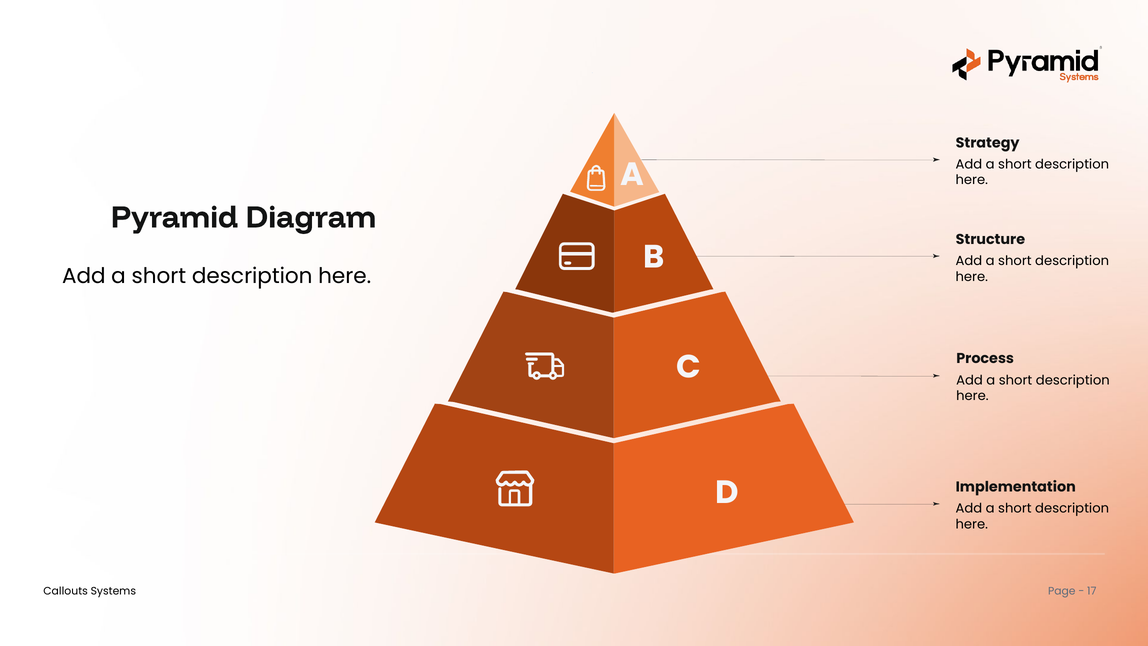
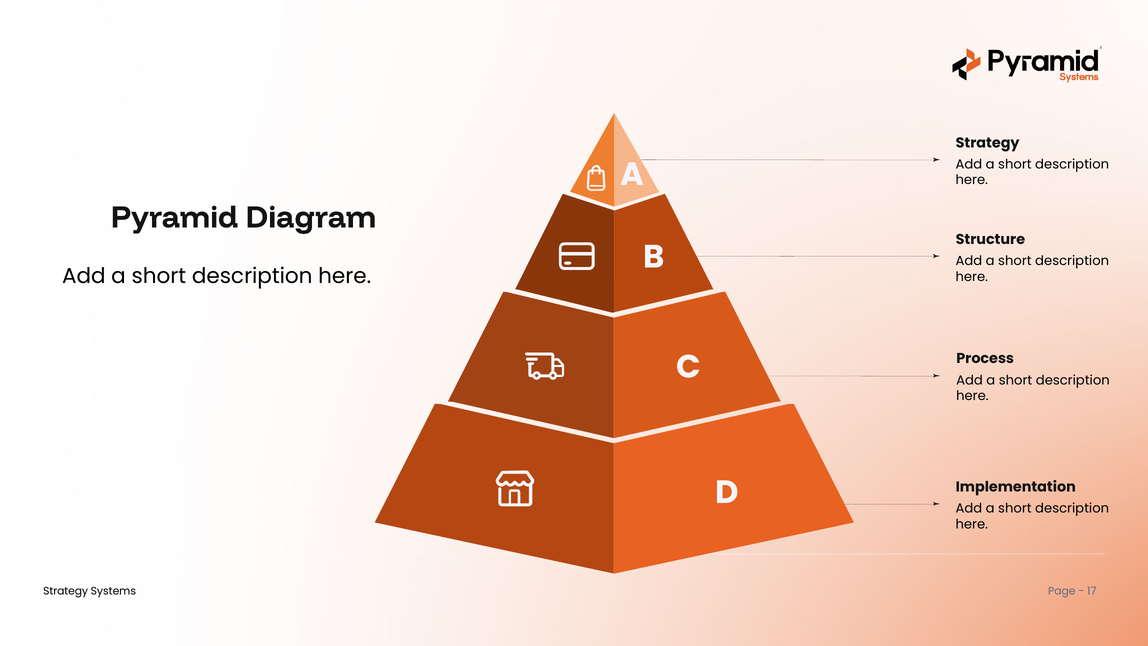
Callouts at (66, 591): Callouts -> Strategy
